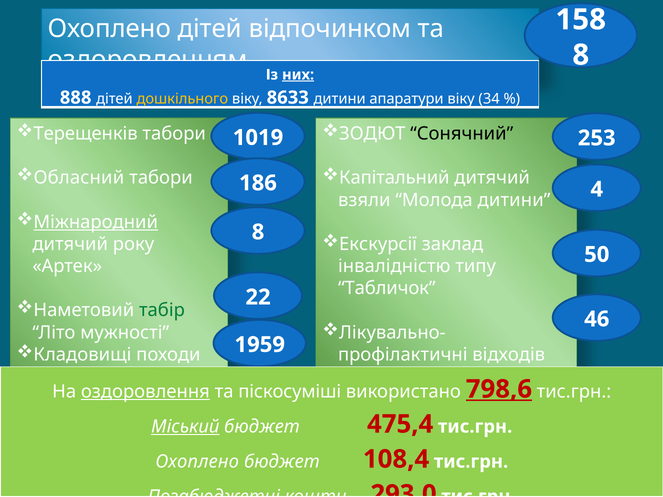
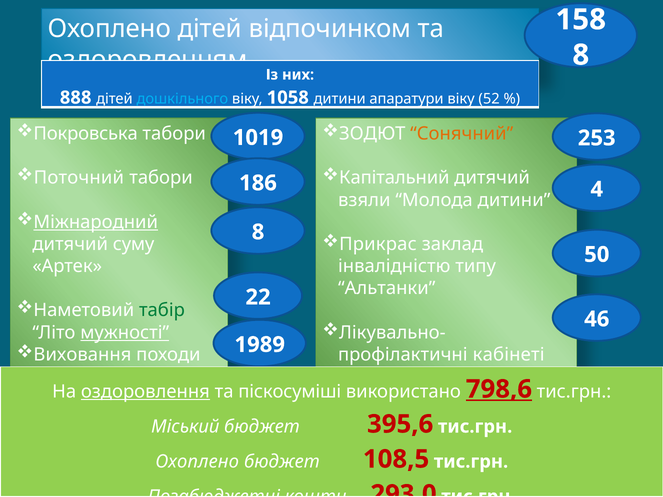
них underline: present -> none
дошкільного colour: yellow -> light blue
8633: 8633 -> 1058
34: 34 -> 52
Терещенків: Терещенків -> Покровська
Сонячний colour: black -> orange
Обласний: Обласний -> Поточний
Екскурсії at (378, 244): Екскурсії -> Прикрас
року: року -> суму
Табличок: Табличок -> Альтанки
мужності underline: none -> present
1959: 1959 -> 1989
Кладовищі: Кладовищі -> Виховання
відходів: відходів -> кабінеті
Міський underline: present -> none
475,4: 475,4 -> 395,6
108,4: 108,4 -> 108,5
